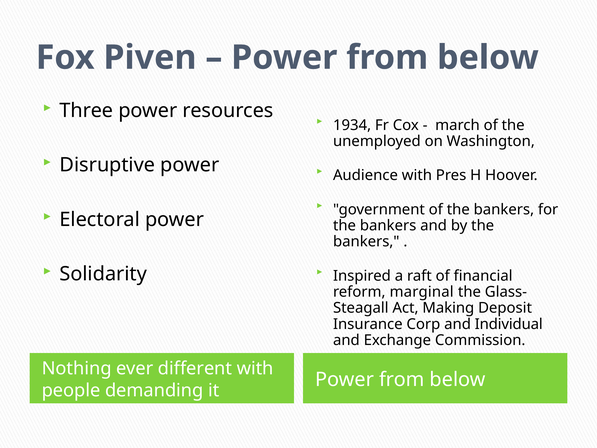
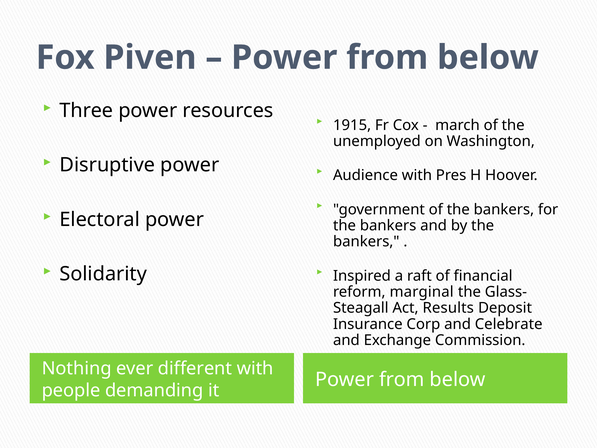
1934: 1934 -> 1915
Making: Making -> Results
Individual: Individual -> Celebrate
